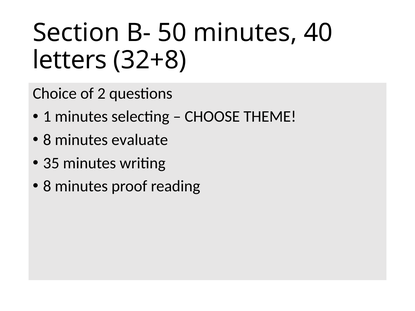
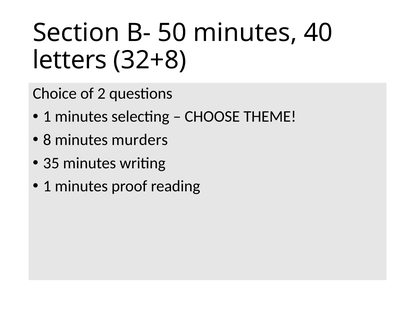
evaluate: evaluate -> murders
8 at (47, 186): 8 -> 1
